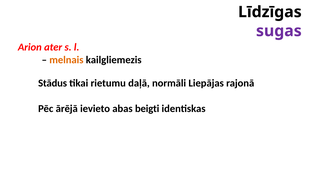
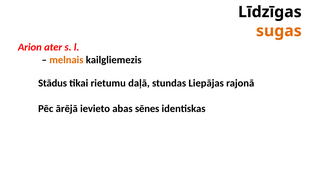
sugas colour: purple -> orange
normāli: normāli -> stundas
beigti: beigti -> sēnes
